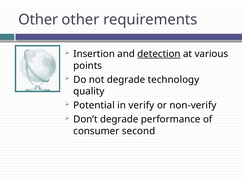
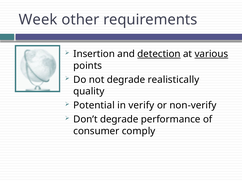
Other at (38, 20): Other -> Week
various underline: none -> present
technology: technology -> realistically
second: second -> comply
